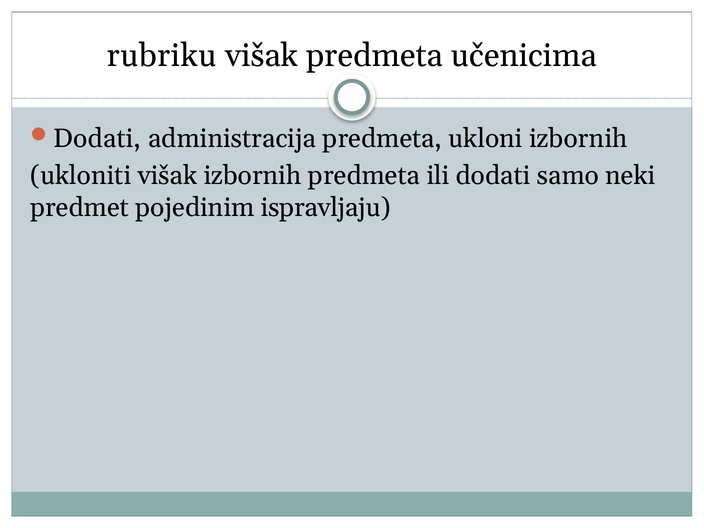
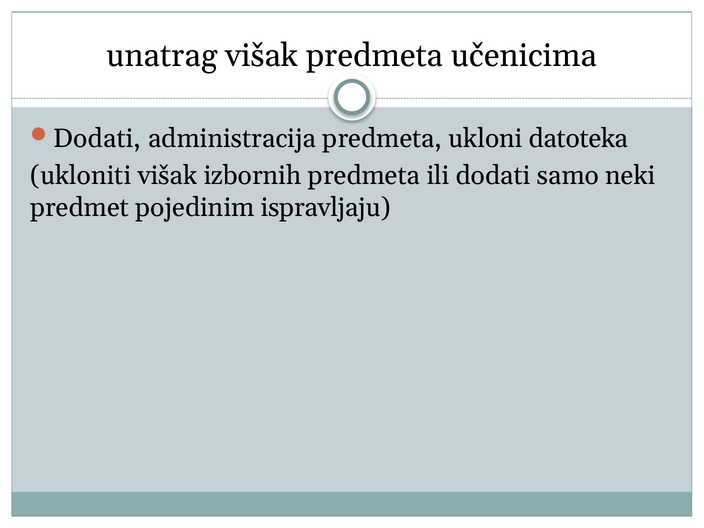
rubriku: rubriku -> unatrag
ukloni izbornih: izbornih -> datoteka
